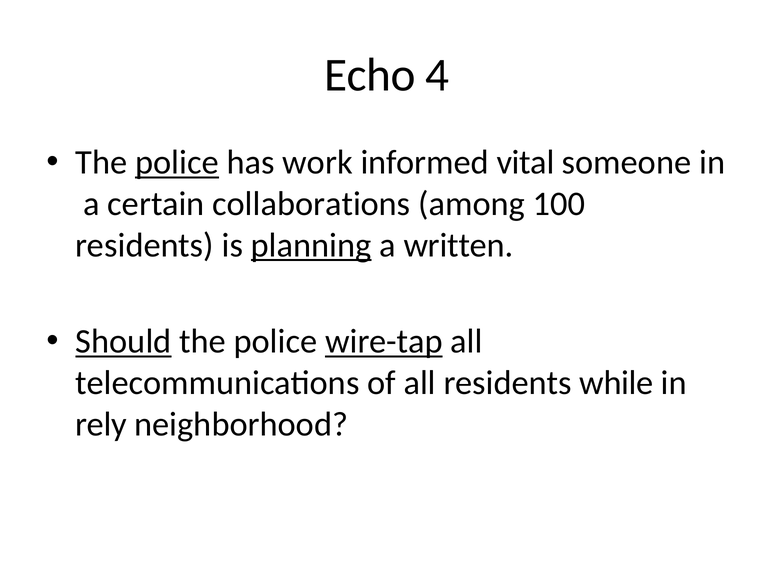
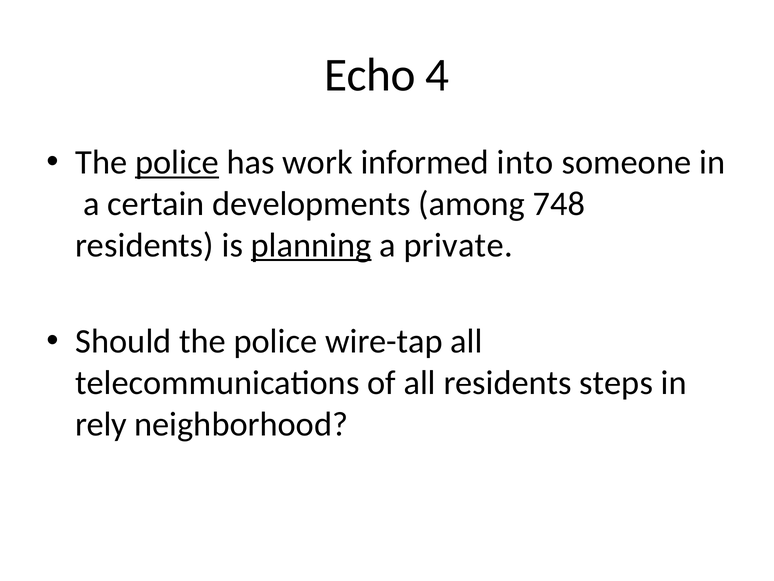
vital: vital -> into
collaborations: collaborations -> developments
100: 100 -> 748
written: written -> private
Should underline: present -> none
wire-tap underline: present -> none
while: while -> steps
